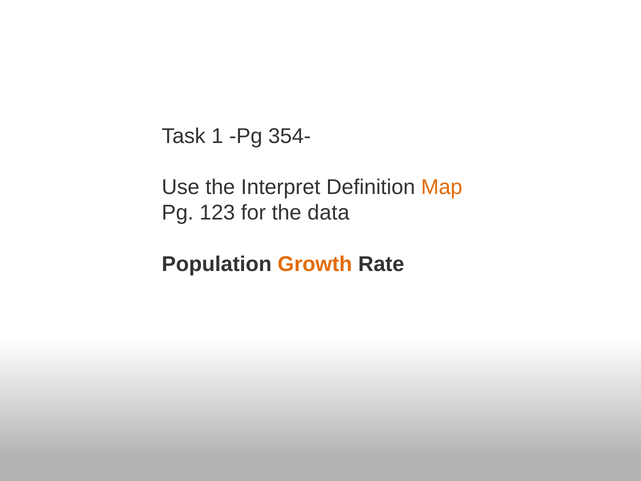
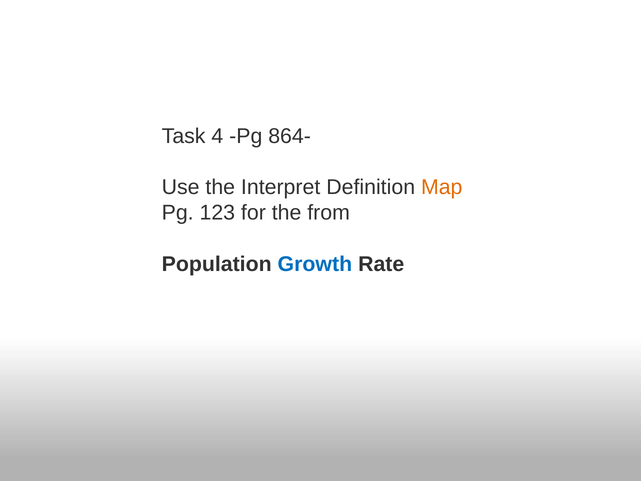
1: 1 -> 4
354-: 354- -> 864-
data: data -> from
Growth colour: orange -> blue
